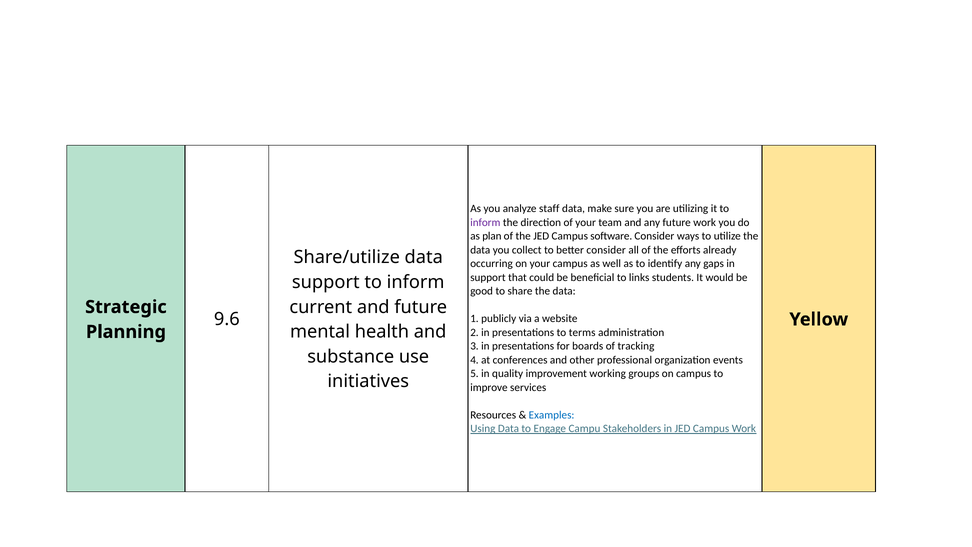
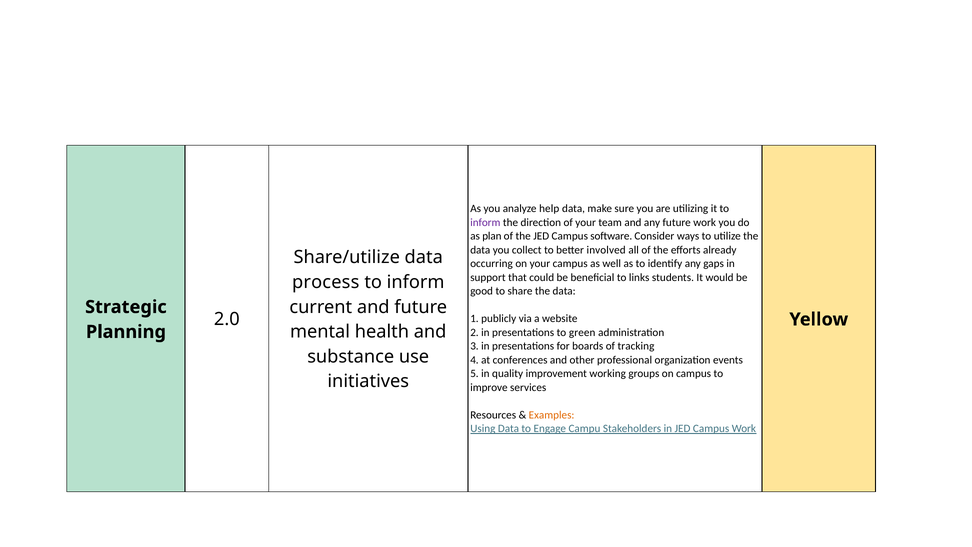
staff: staff -> help
better consider: consider -> involved
support at (326, 282): support -> process
9.6: 9.6 -> 2.0
terms: terms -> green
Examples colour: blue -> orange
